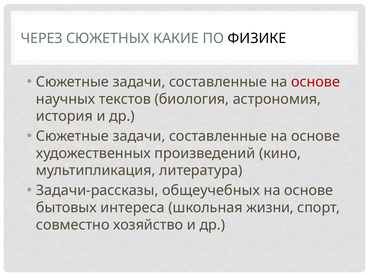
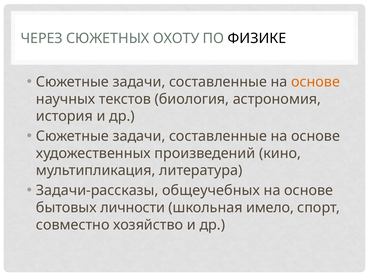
КАКИЕ: КАКИЕ -> ОХОТУ
основе at (316, 82) colour: red -> orange
интереса: интереса -> личности
жизни: жизни -> имело
